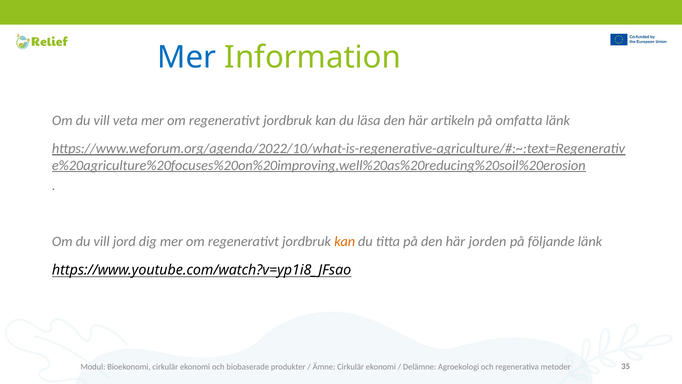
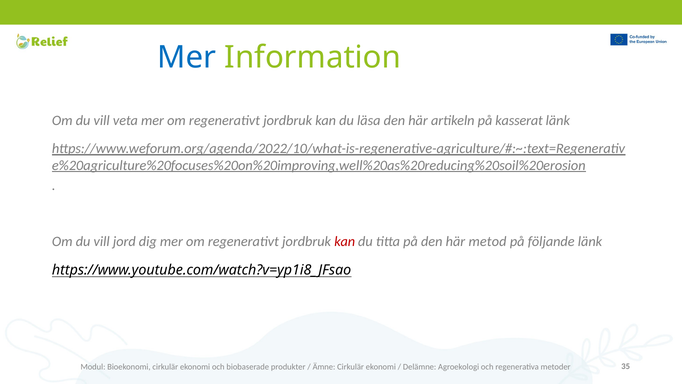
omfatta: omfatta -> kasserat
kan at (345, 241) colour: orange -> red
jorden: jorden -> metod
